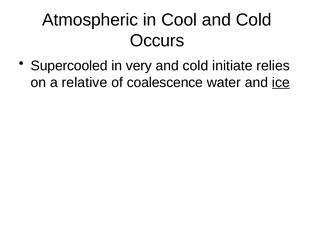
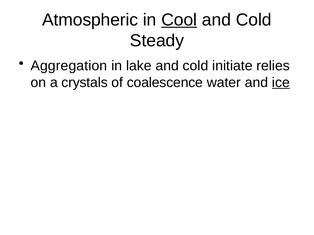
Cool underline: none -> present
Occurs: Occurs -> Steady
Supercooled: Supercooled -> Aggregation
very: very -> lake
relative: relative -> crystals
